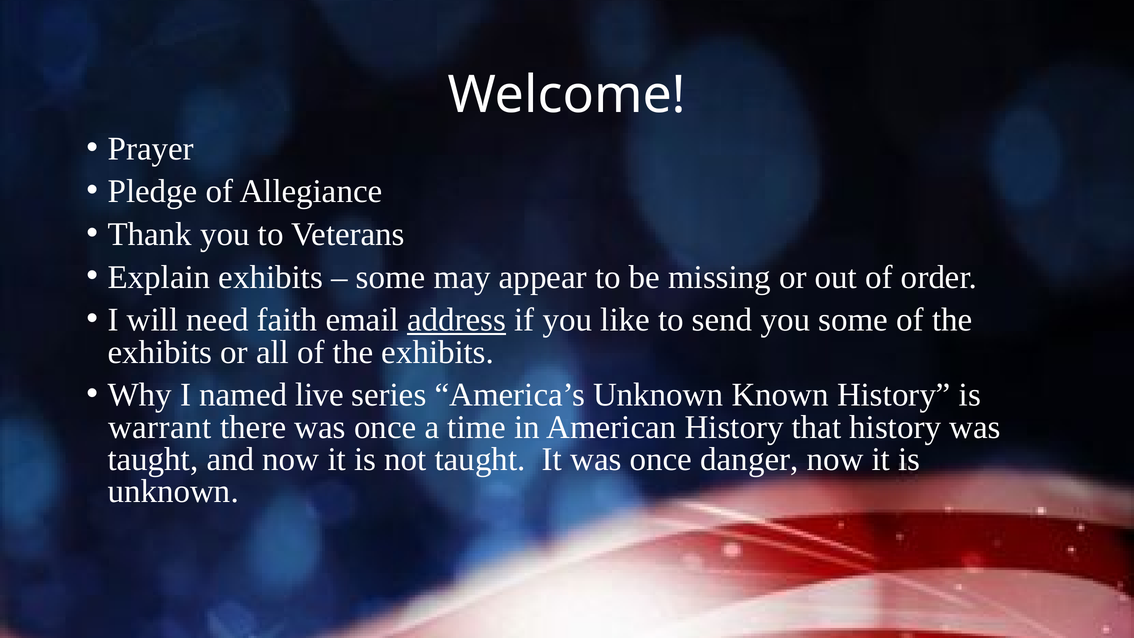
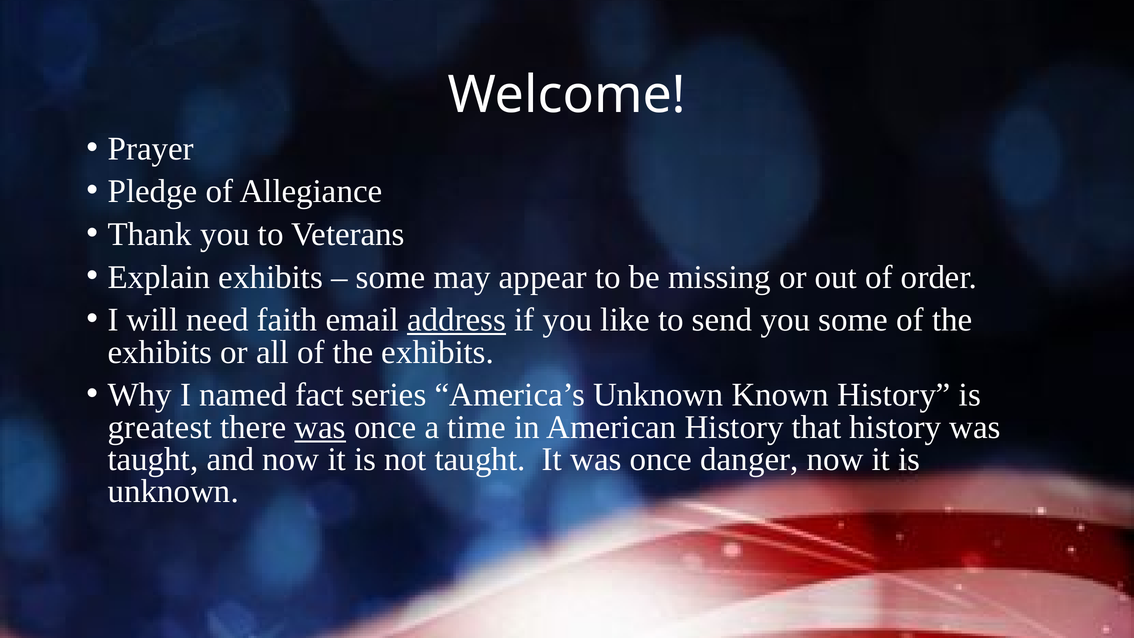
live: live -> fact
warrant: warrant -> greatest
was at (320, 427) underline: none -> present
